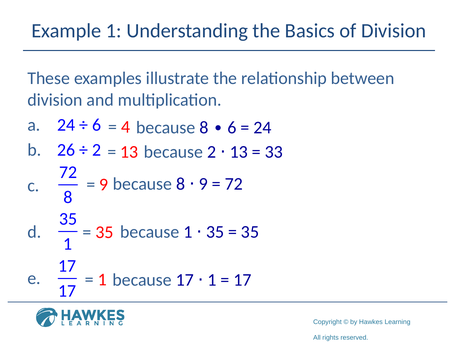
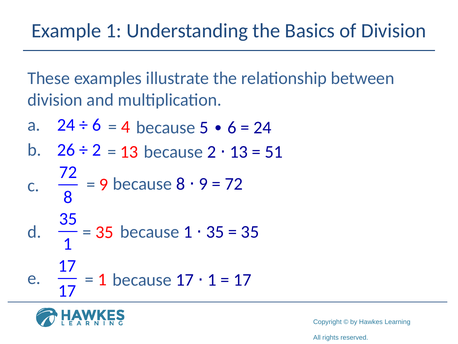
8 at (204, 127): 8 -> 5
33: 33 -> 51
